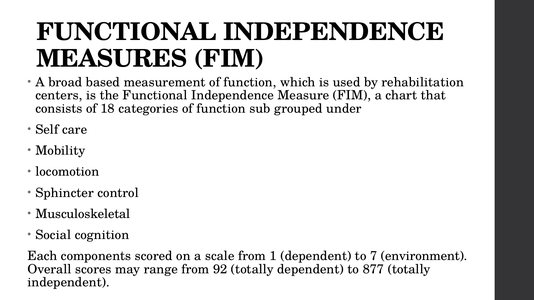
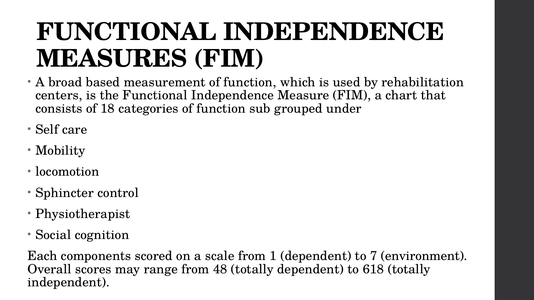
Musculoskeletal: Musculoskeletal -> Physiotherapist
92: 92 -> 48
877: 877 -> 618
